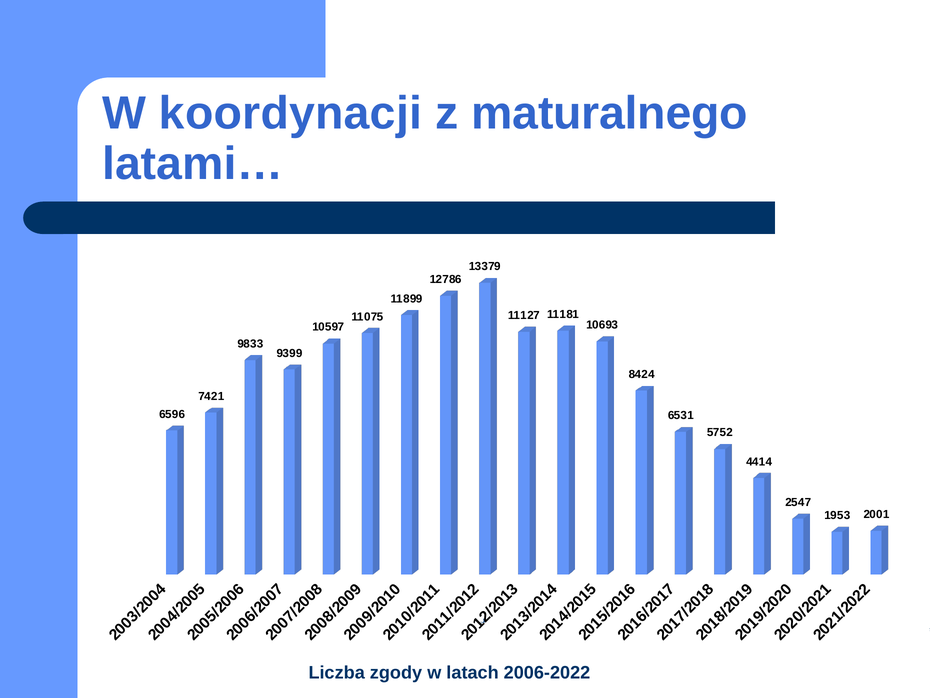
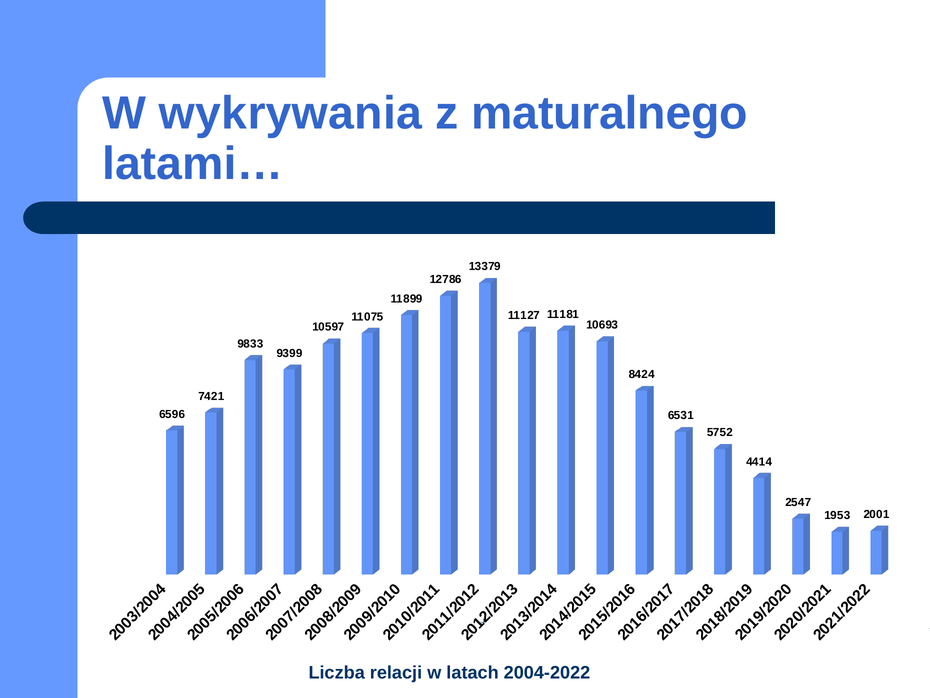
koordynacji: koordynacji -> wykrywania
zgody: zgody -> relacji
2006-2022: 2006-2022 -> 2004-2022
